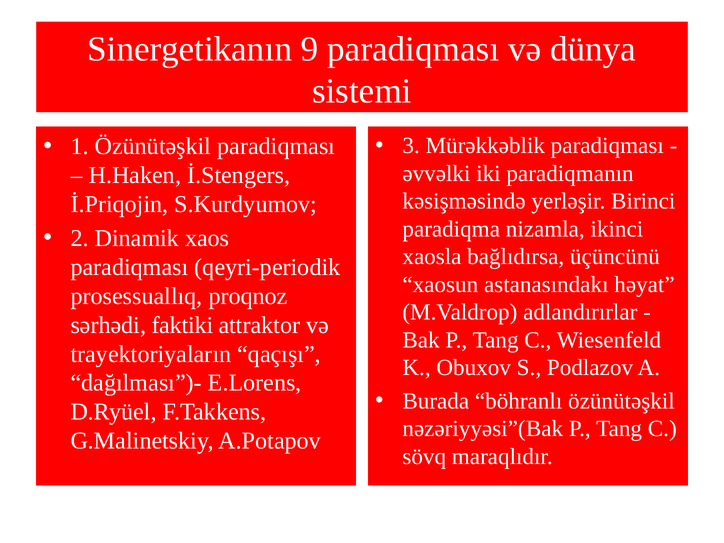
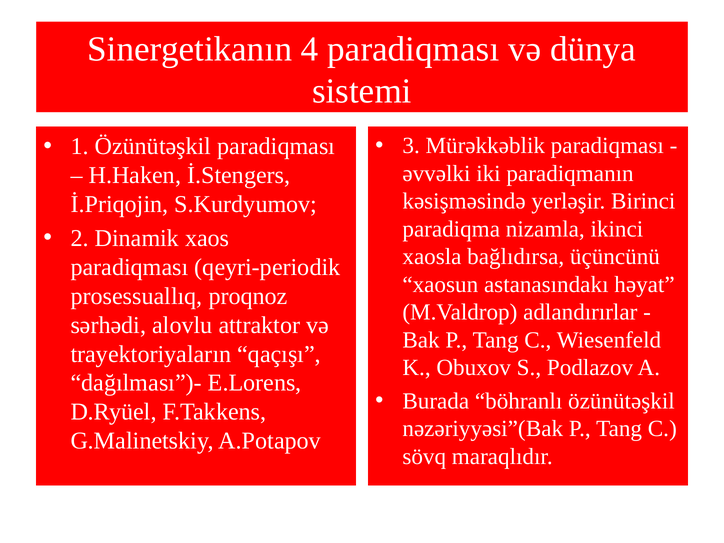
9: 9 -> 4
faktiki: faktiki -> alovlu
